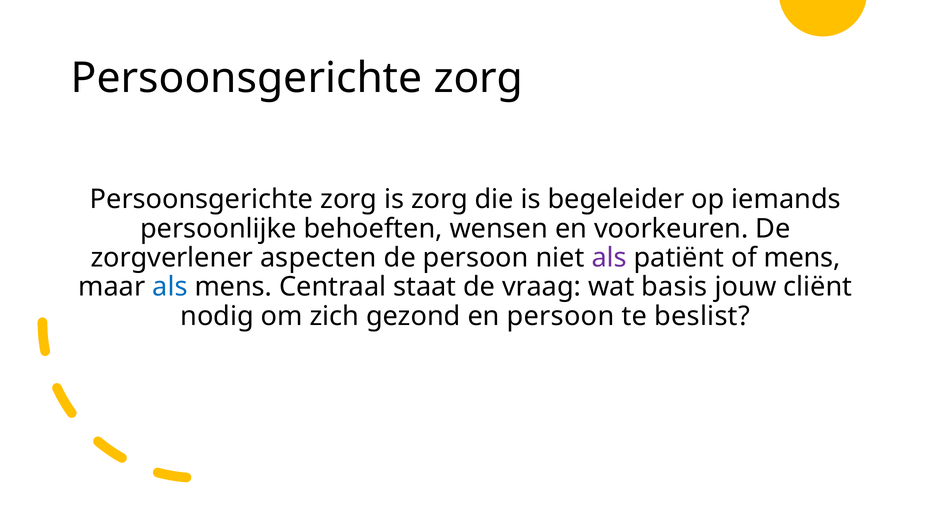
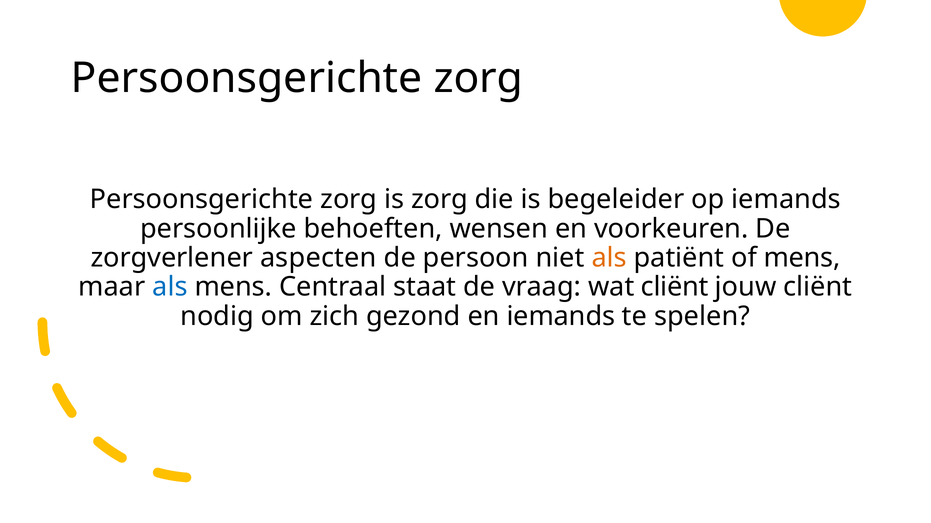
als at (609, 258) colour: purple -> orange
wat basis: basis -> cliënt
en persoon: persoon -> iemands
beslist: beslist -> spelen
